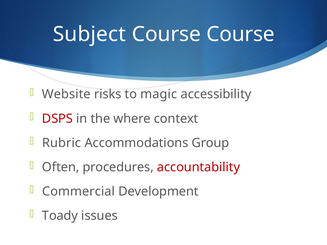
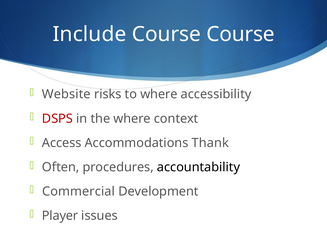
Subject: Subject -> Include
to magic: magic -> where
Rubric: Rubric -> Access
Group: Group -> Thank
accountability colour: red -> black
Toady: Toady -> Player
